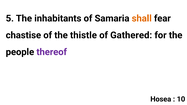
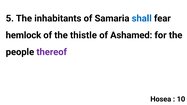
shall colour: orange -> blue
chastise: chastise -> hemlock
Gathered: Gathered -> Ashamed
